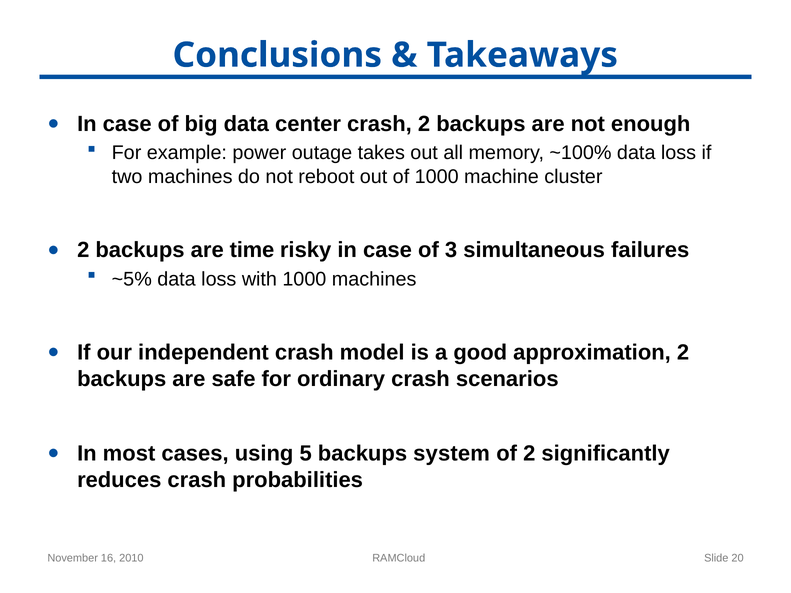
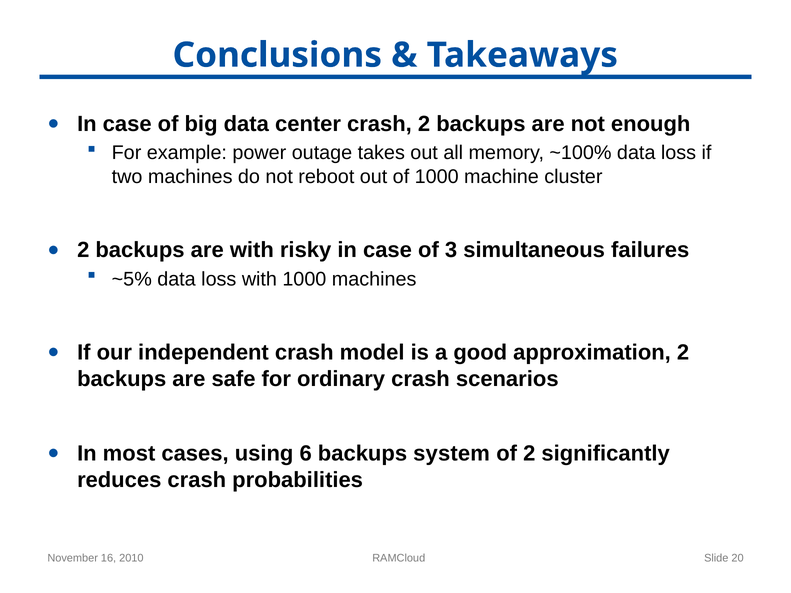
are time: time -> with
5: 5 -> 6
